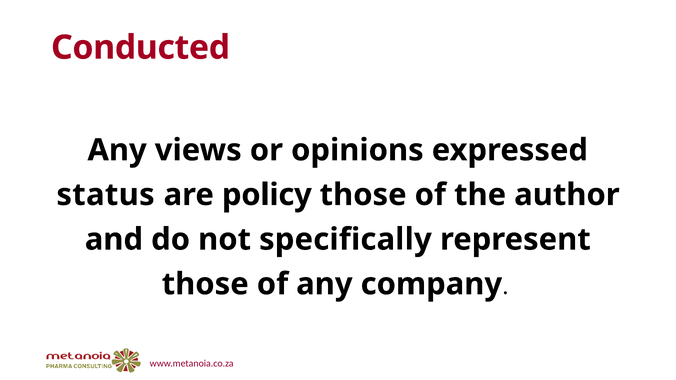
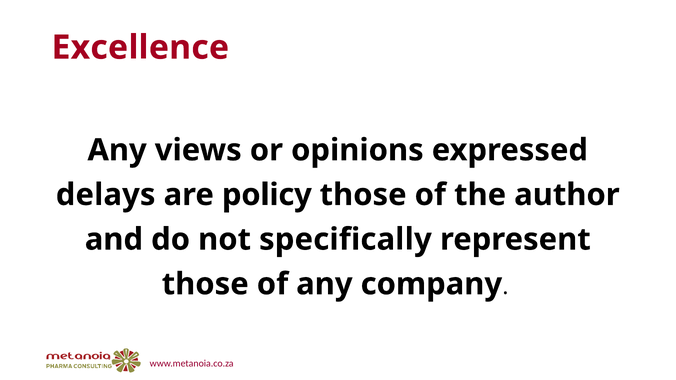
Conducted: Conducted -> Excellence
status: status -> delays
